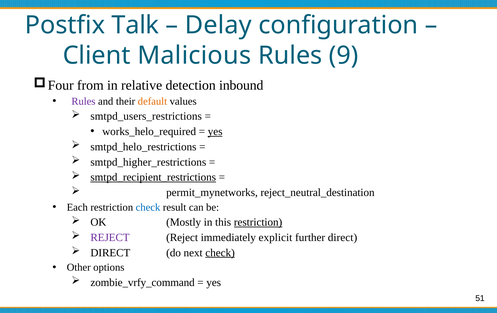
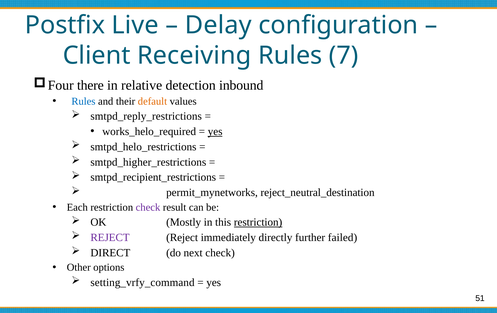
Talk: Talk -> Live
Malicious: Malicious -> Receiving
9: 9 -> 7
from: from -> there
Rules at (83, 101) colour: purple -> blue
smtpd_users_restrictions: smtpd_users_restrictions -> smtpd_reply_restrictions
smtpd_recipient_restrictions underline: present -> none
check at (148, 207) colour: blue -> purple
explicit: explicit -> directly
further direct: direct -> failed
check at (220, 253) underline: present -> none
zombie_vrfy_command: zombie_vrfy_command -> setting_vrfy_command
